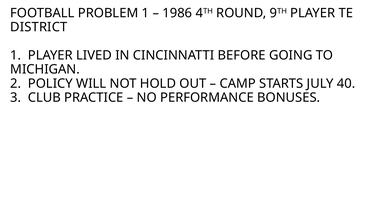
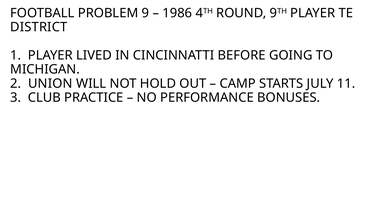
PROBLEM 1: 1 -> 9
POLICY: POLICY -> UNION
40: 40 -> 11
